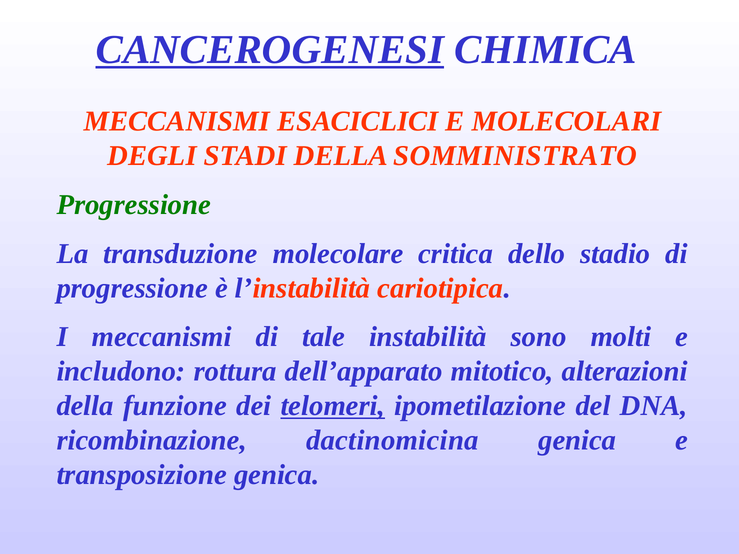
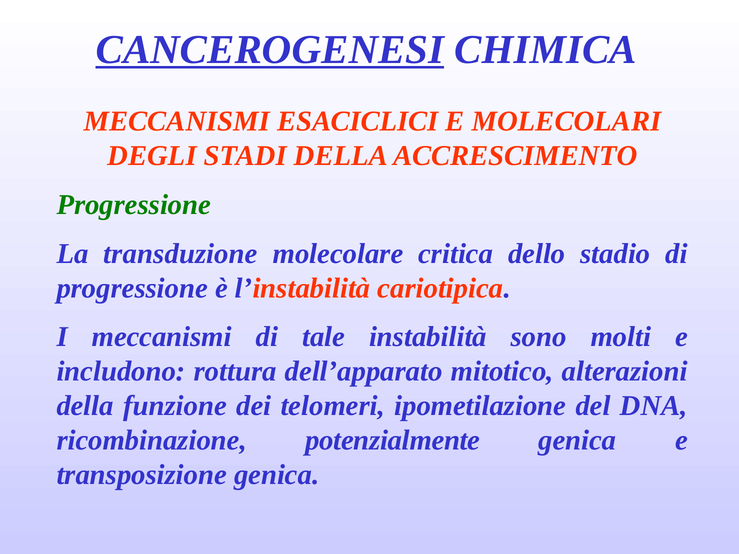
SOMMINISTRATO: SOMMINISTRATO -> ACCRESCIMENTO
telomeri underline: present -> none
dactinomicina: dactinomicina -> potenzialmente
